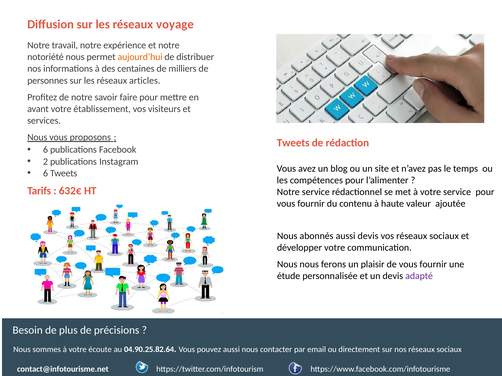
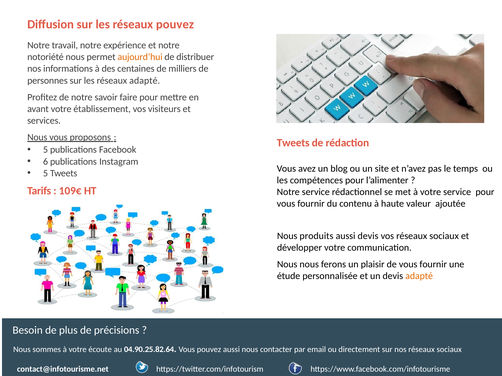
réseaux voyage: voyage -> pouvez
réseaux articles: articles -> adapté
6 at (45, 150): 6 -> 5
2: 2 -> 6
6 at (45, 173): 6 -> 5
632€: 632€ -> 109€
abonnés: abonnés -> produits
adapté at (419, 276) colour: purple -> orange
